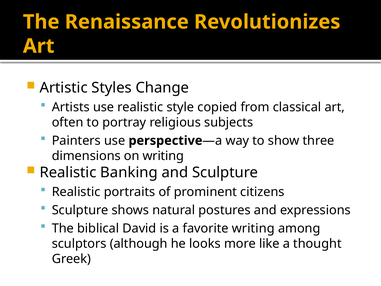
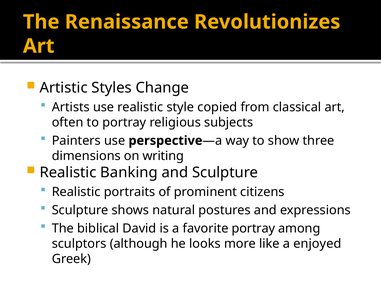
favorite writing: writing -> portray
thought: thought -> enjoyed
